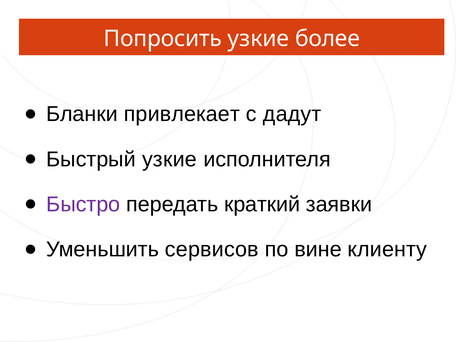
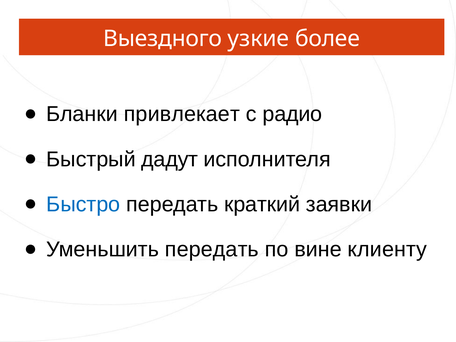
Попросить: Попросить -> Выездного
дадут: дадут -> радио
Быстрый узкие: узкие -> дадут
Быстро colour: purple -> blue
Уменьшить сервисов: сервисов -> передать
